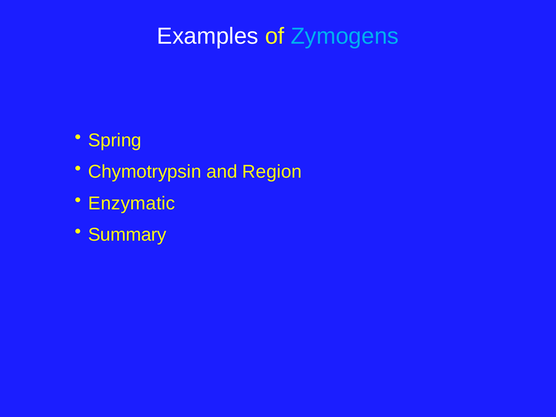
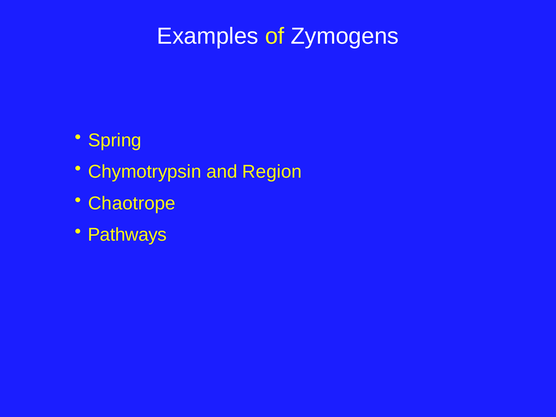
Zymogens colour: light blue -> white
Enzymatic: Enzymatic -> Chaotrope
Summary: Summary -> Pathways
